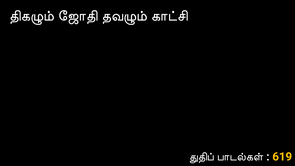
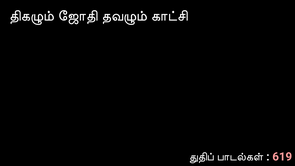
619 colour: yellow -> pink
